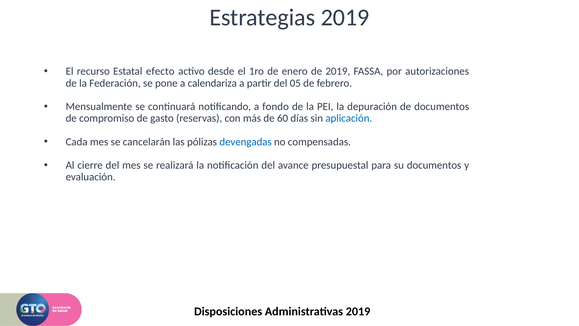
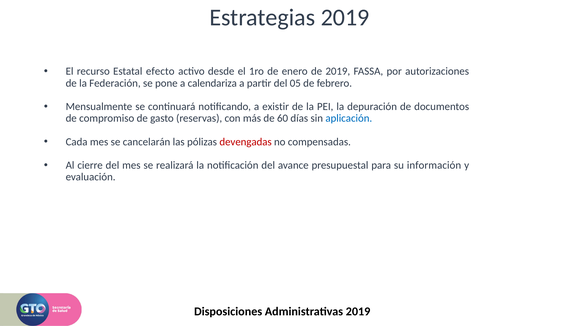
fondo: fondo -> existir
devengadas colour: blue -> red
su documentos: documentos -> información
